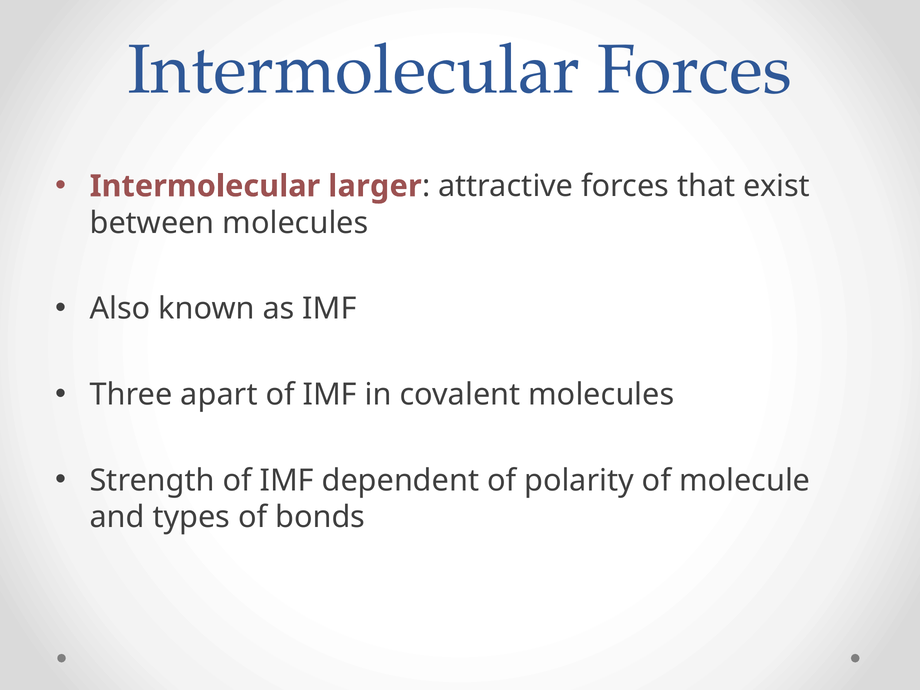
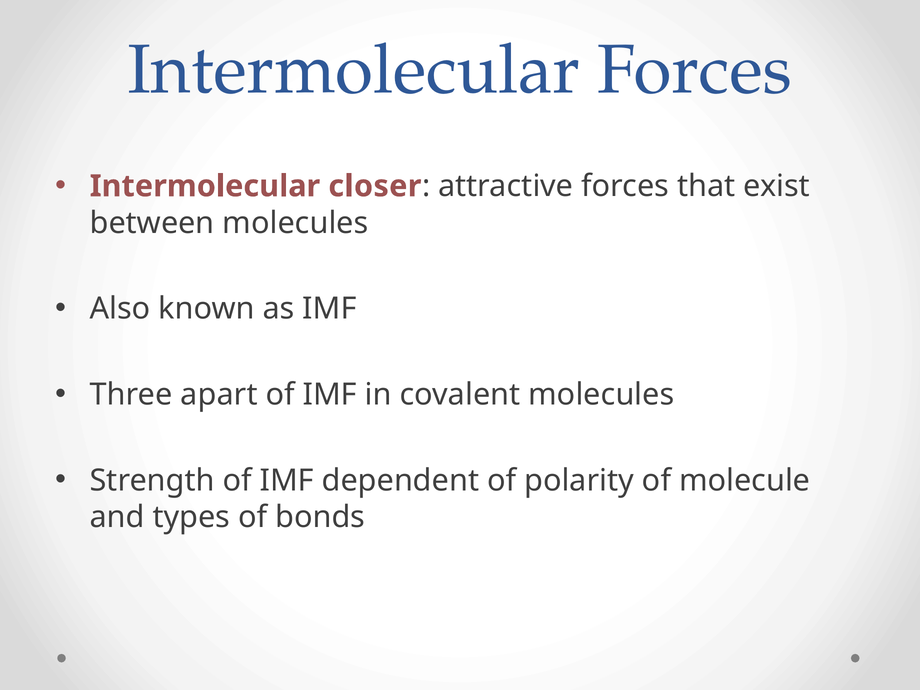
larger: larger -> closer
